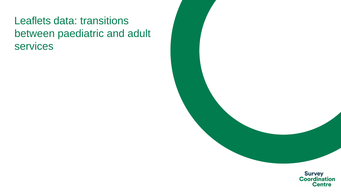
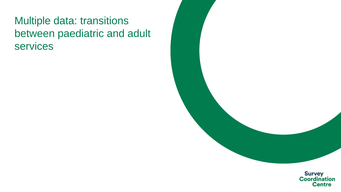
Leaflets: Leaflets -> Multiple
